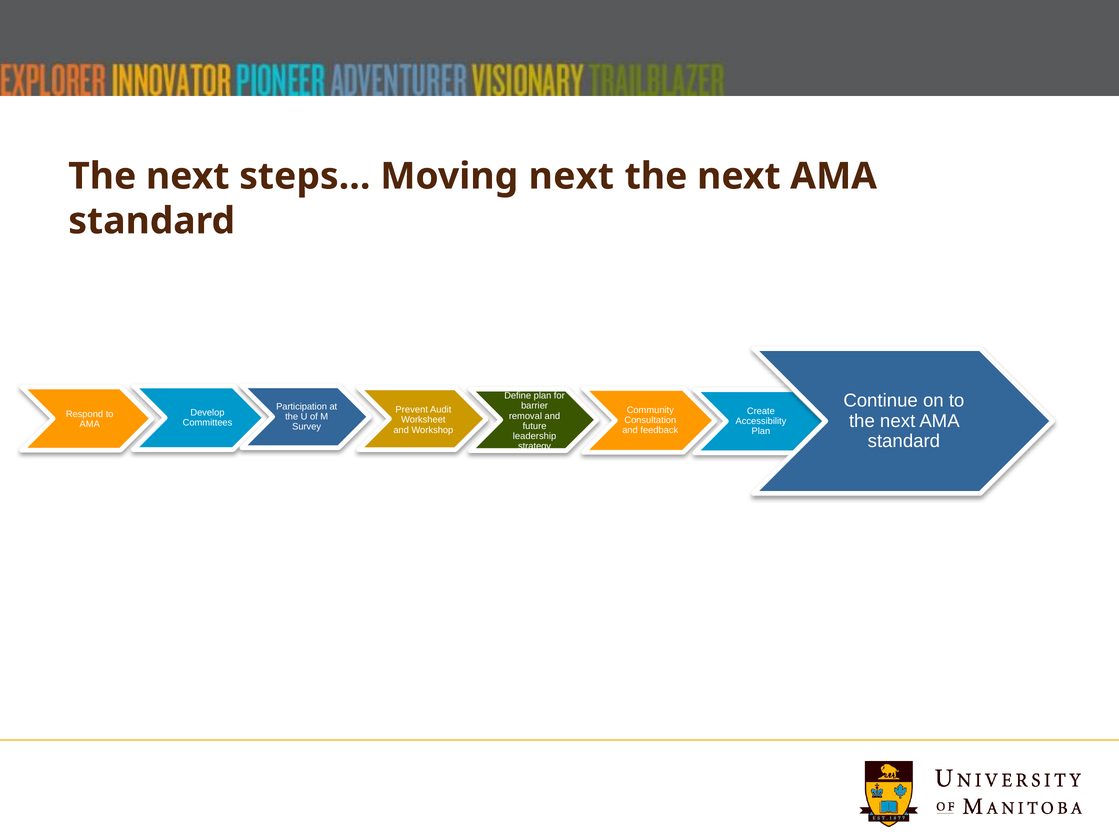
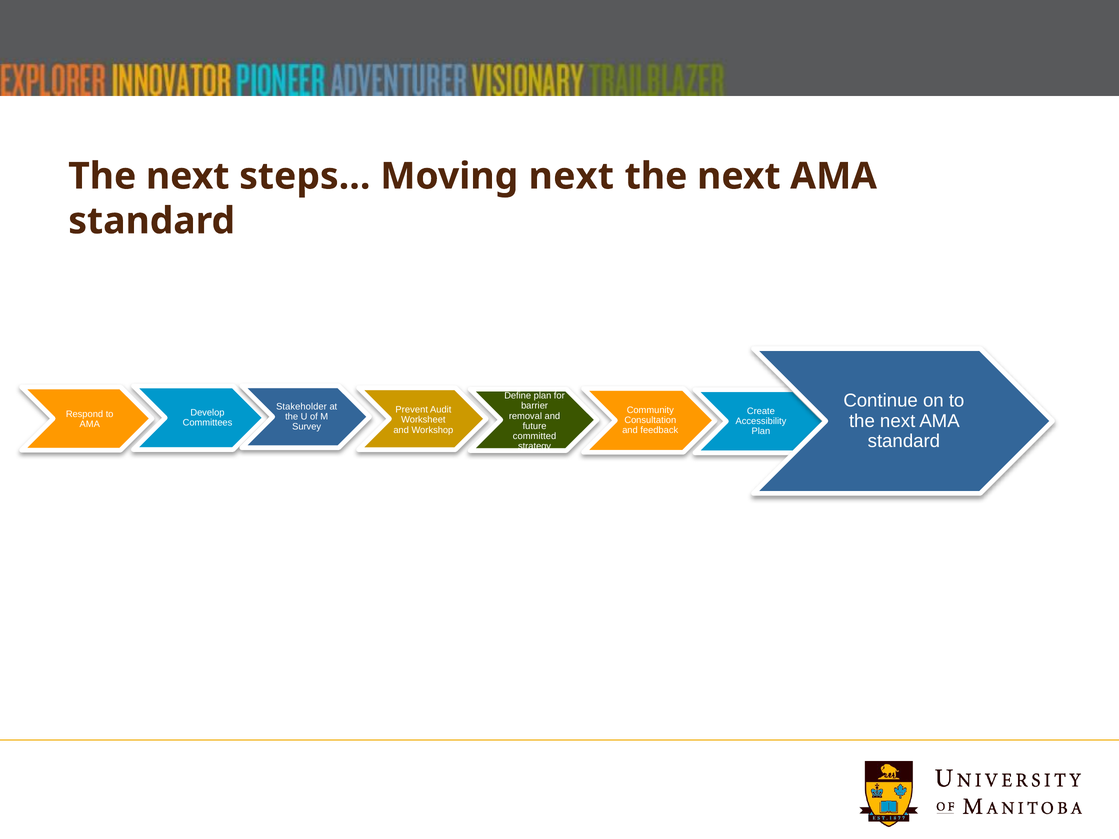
Participation: Participation -> Stakeholder
leadership: leadership -> committed
